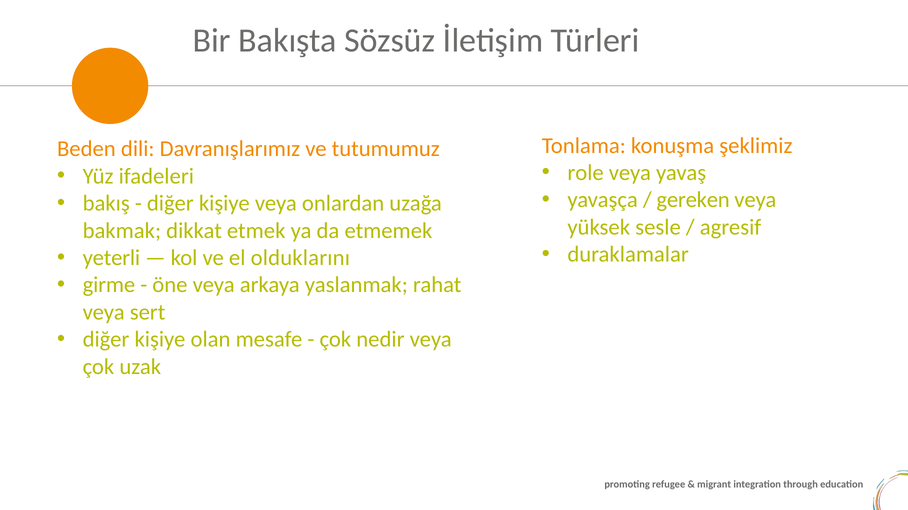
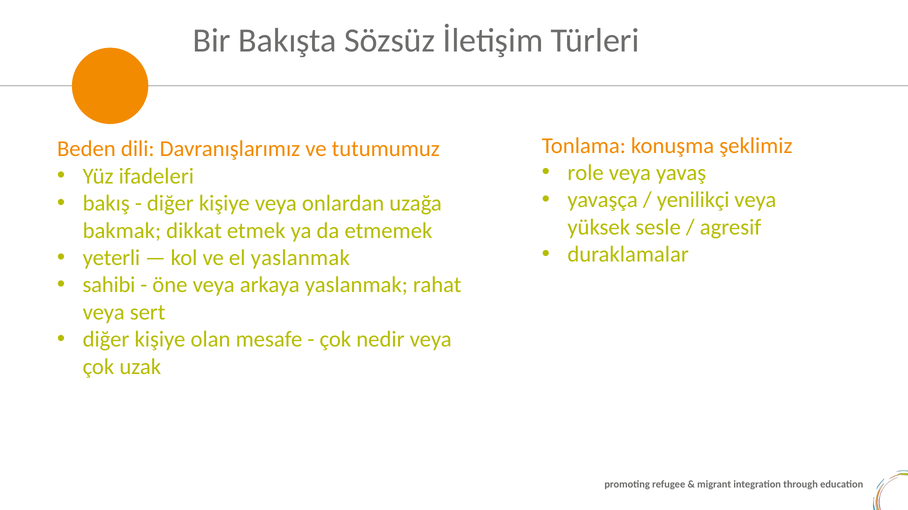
gereken: gereken -> yenilikçi
el olduklarını: olduklarını -> yaslanmak
girme: girme -> sahibi
